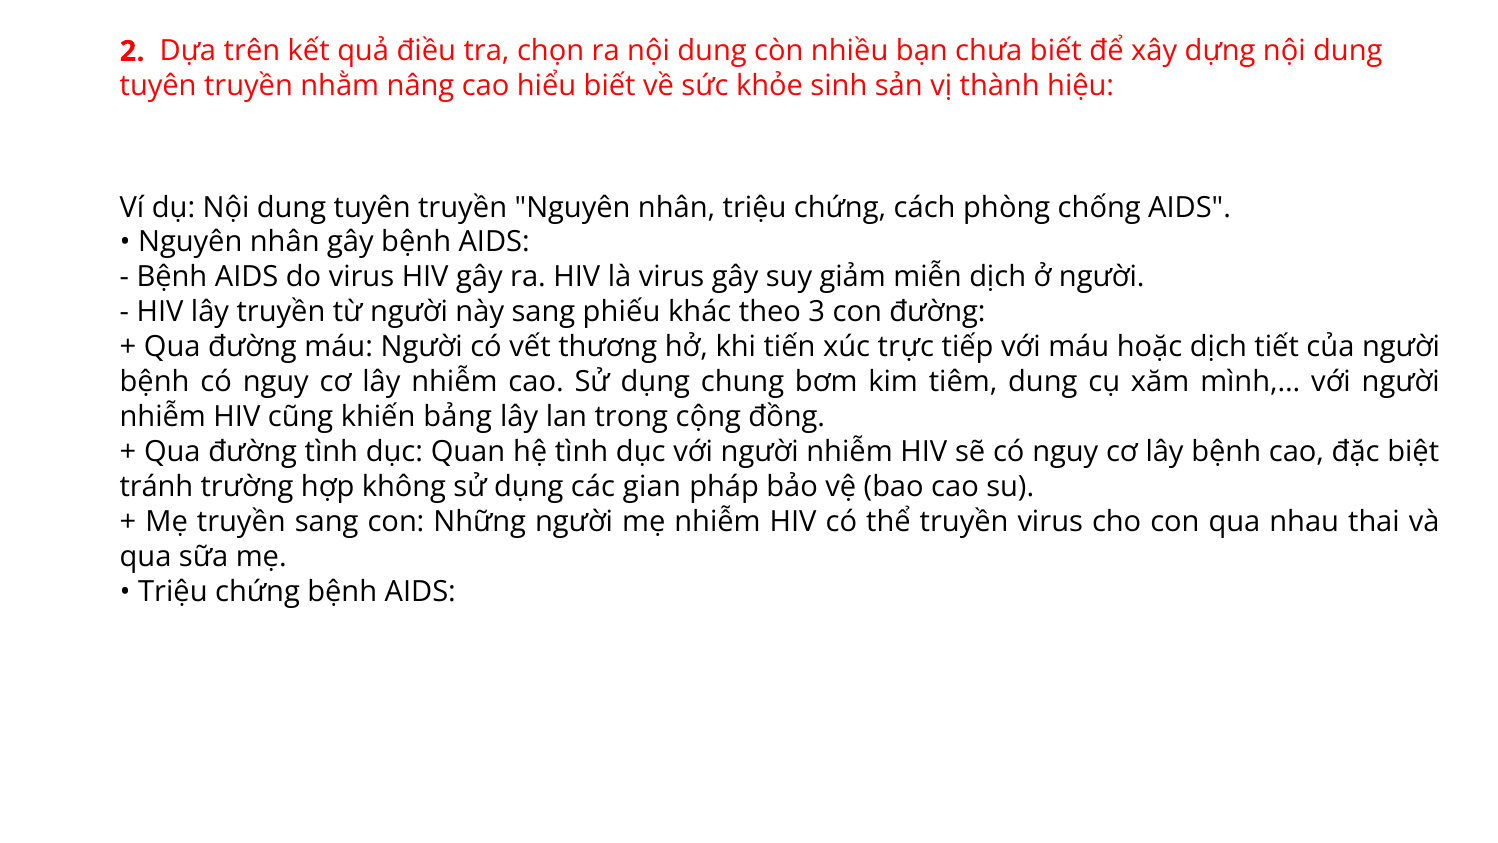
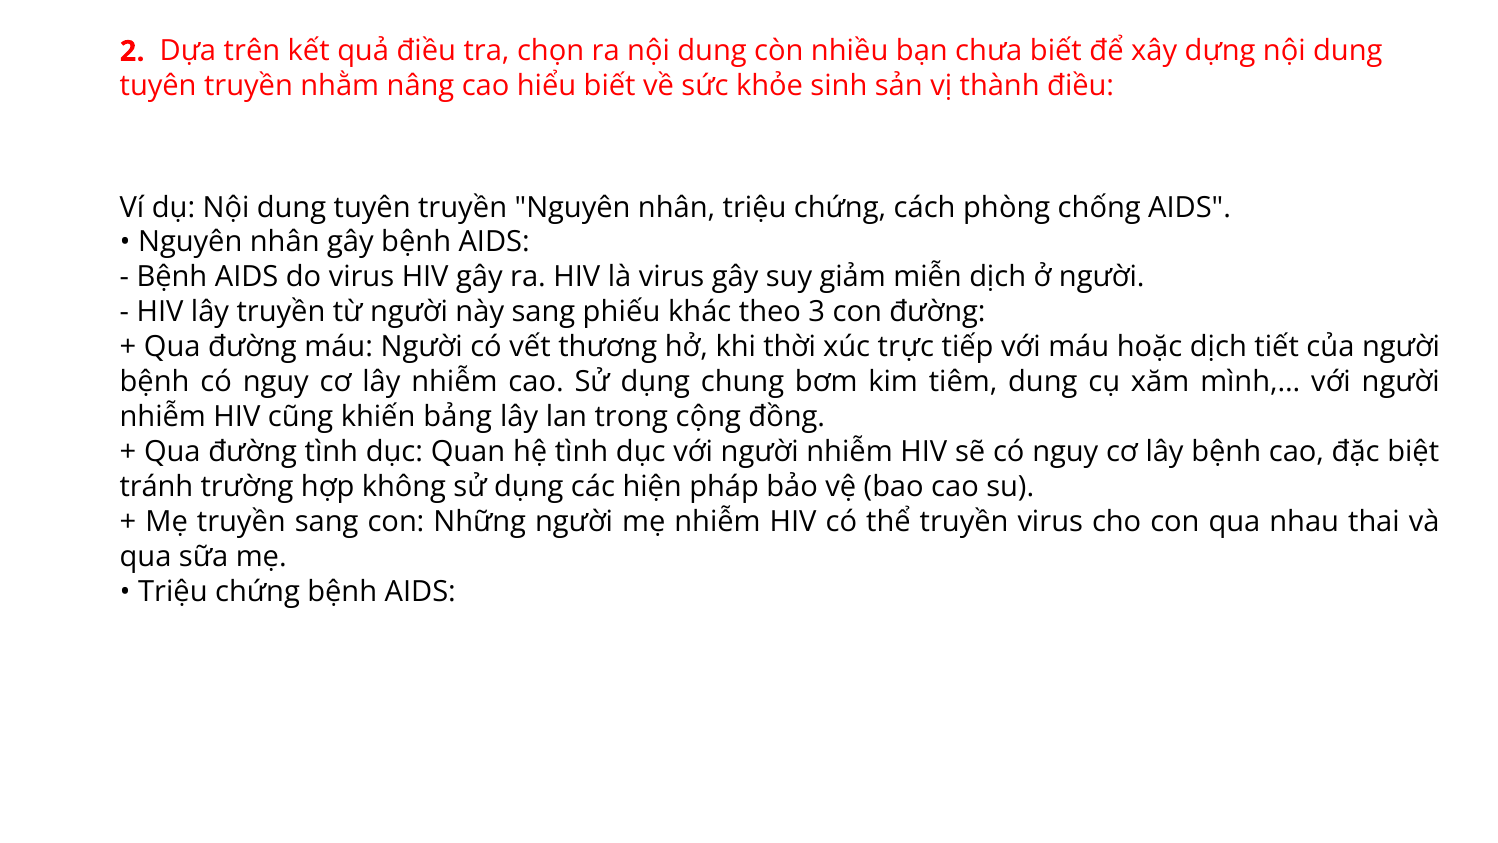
thành hiệu: hiệu -> điều
tiến: tiến -> thời
gian: gian -> hiện
